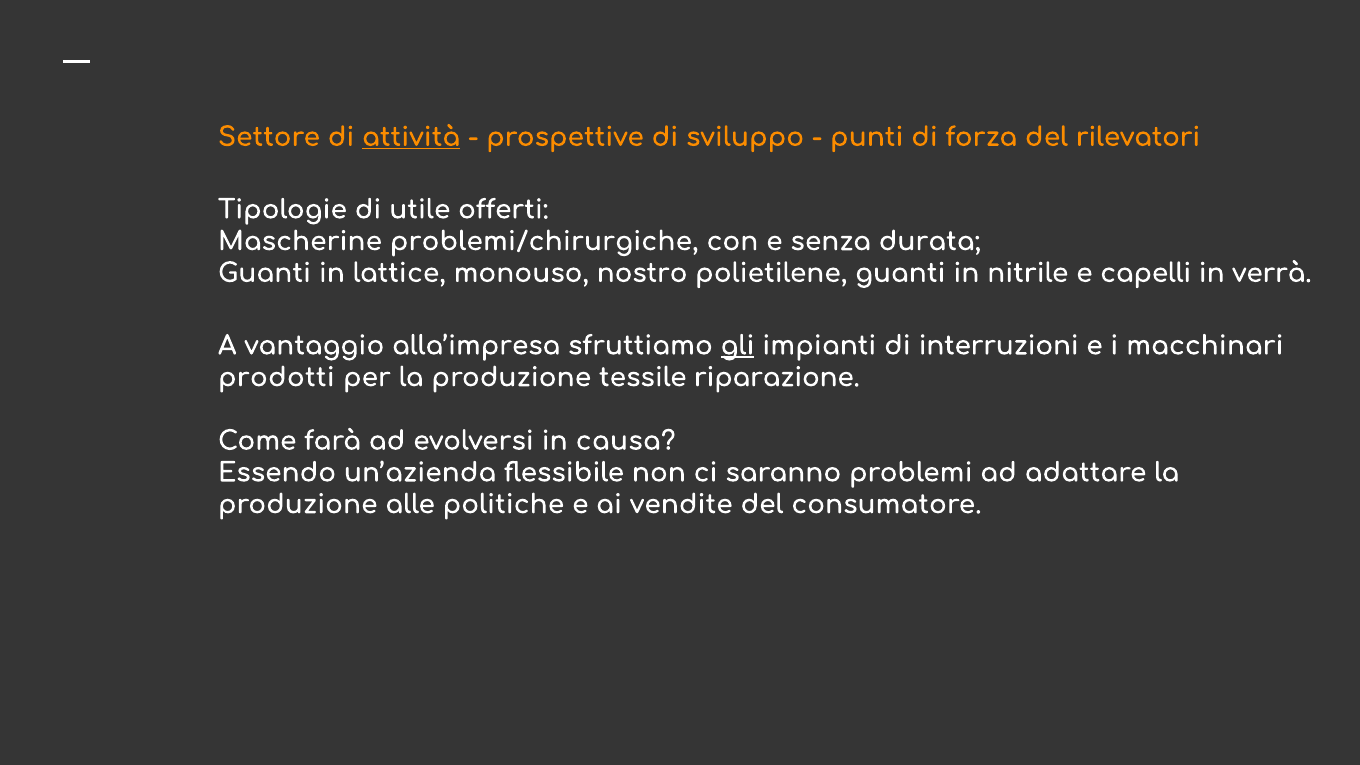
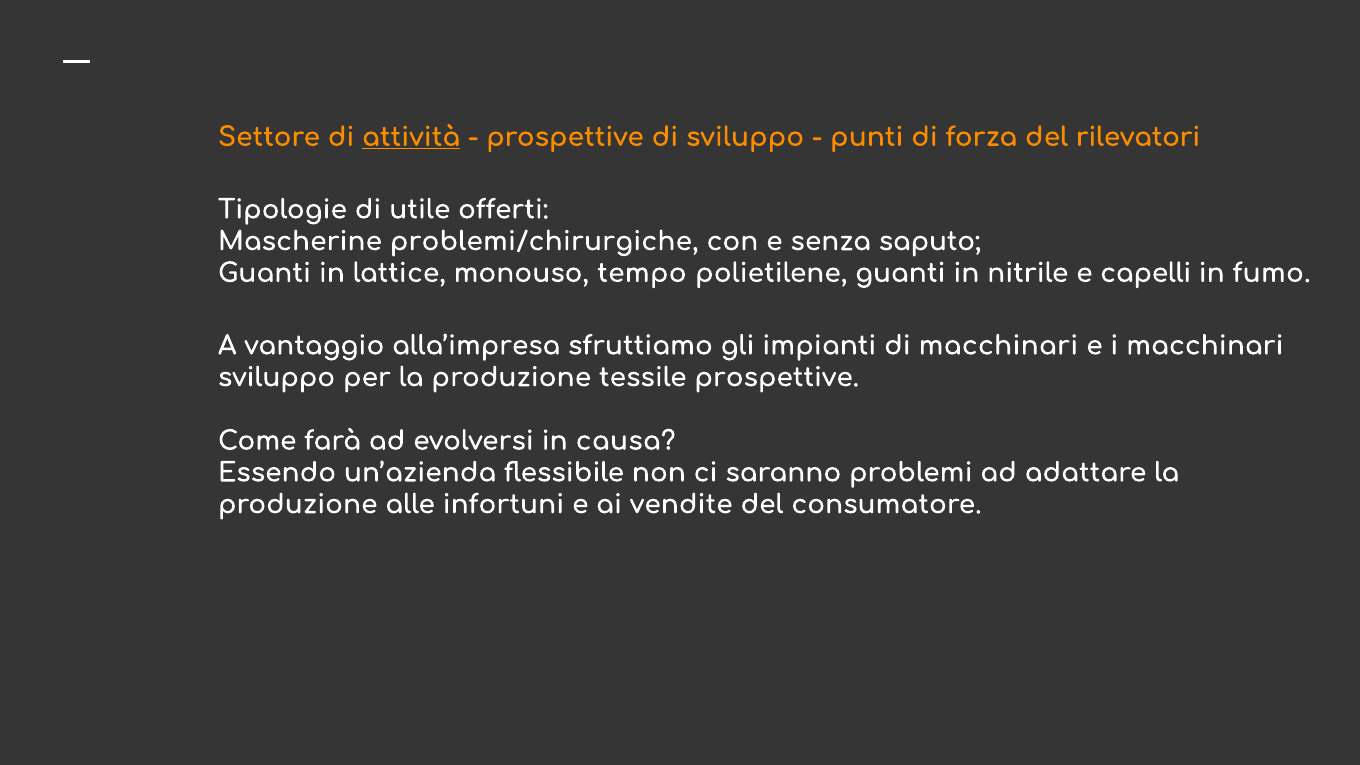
durata: durata -> saputo
nostro: nostro -> tempo
verrà: verrà -> fumo
gli underline: present -> none
di interruzioni: interruzioni -> macchinari
prodotti at (276, 378): prodotti -> sviluppo
tessile riparazione: riparazione -> prospettive
politiche: politiche -> infortuni
